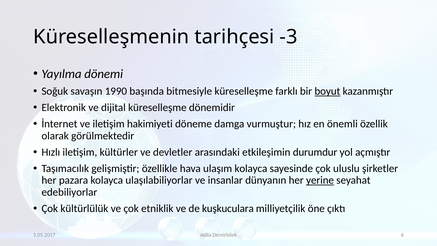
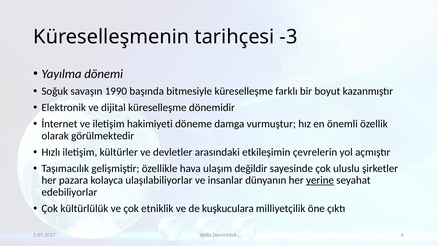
boyut underline: present -> none
durumdur: durumdur -> çevrelerin
ulaşım kolayca: kolayca -> değildir
